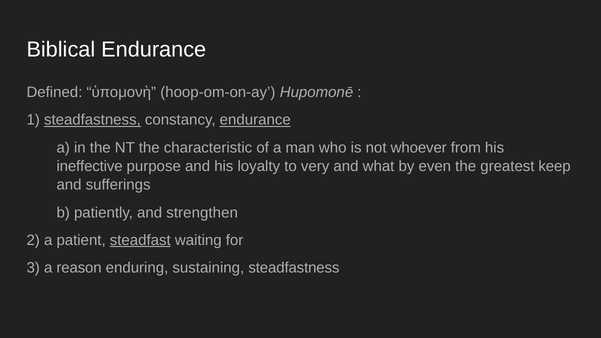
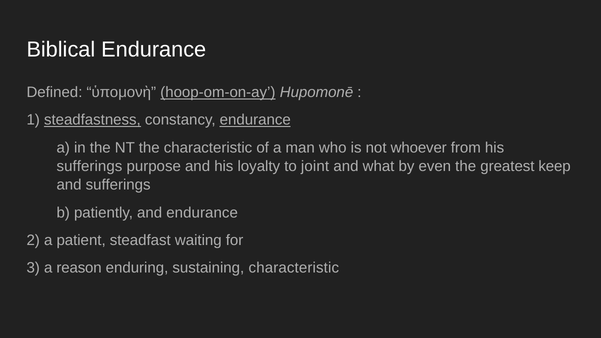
hoop-om-on-ay underline: none -> present
ineffective at (90, 166): ineffective -> sufferings
very: very -> joint
and strengthen: strengthen -> endurance
steadfast underline: present -> none
sustaining steadfastness: steadfastness -> characteristic
